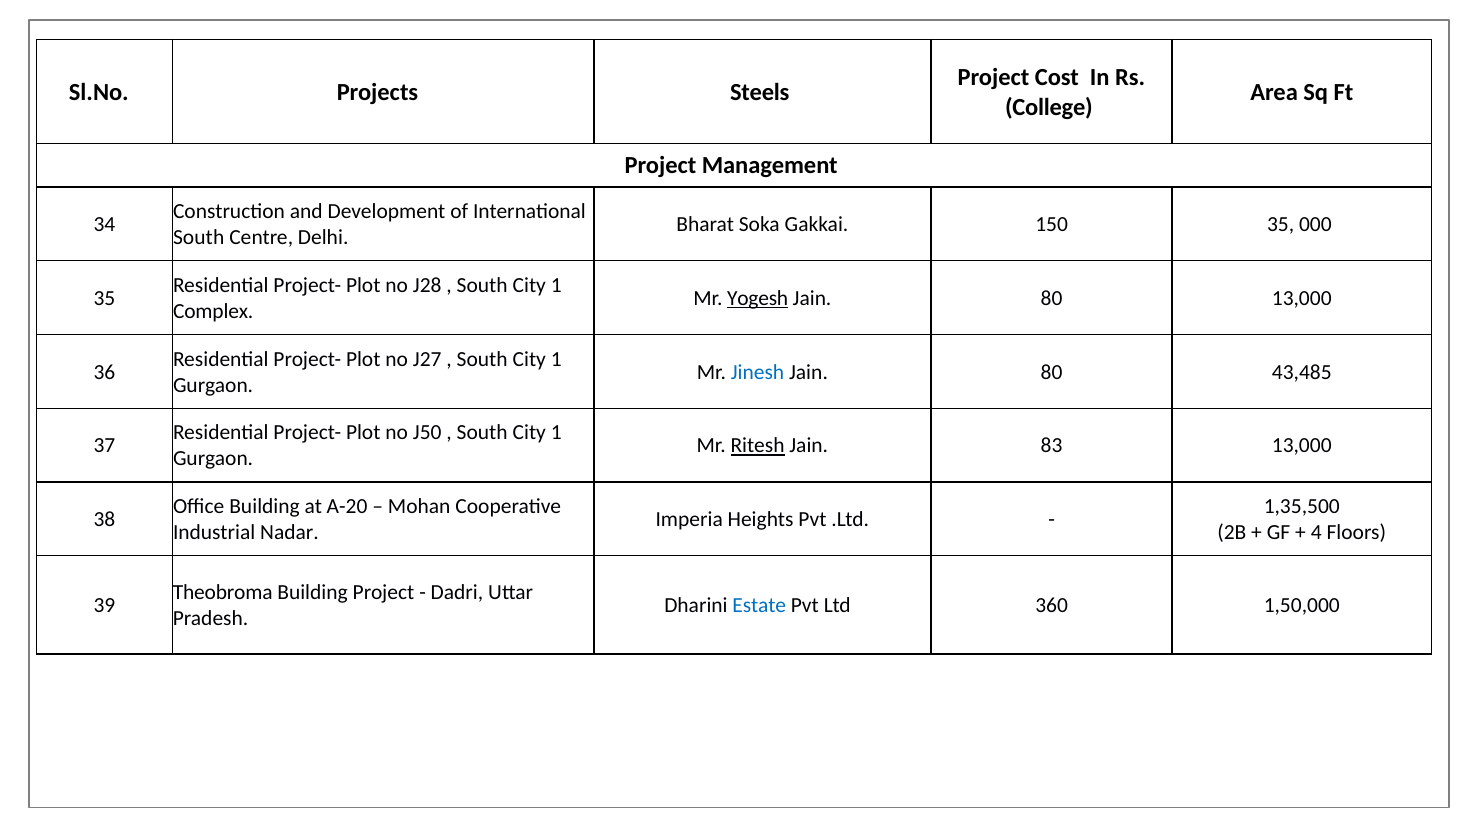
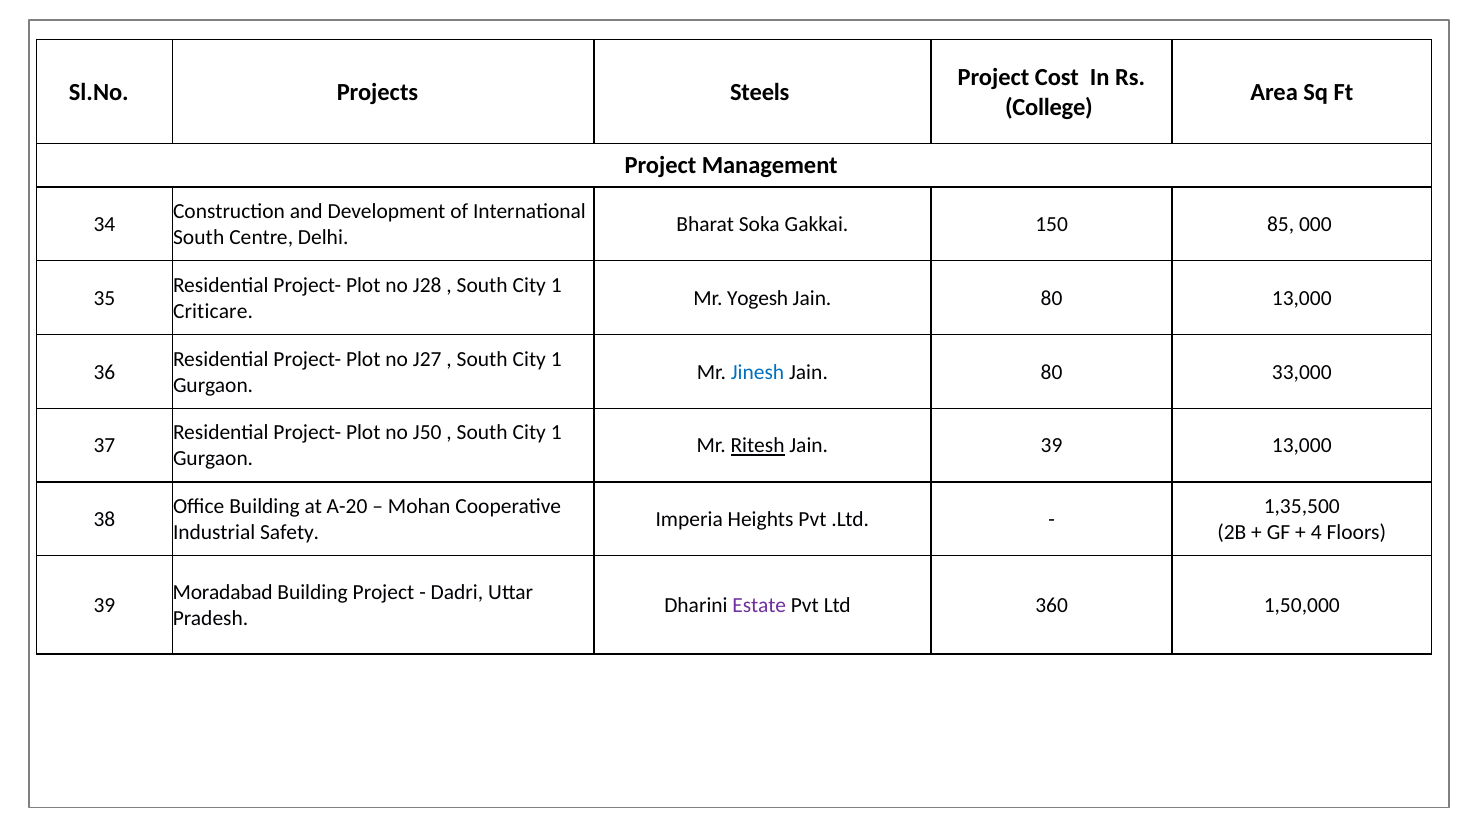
150 35: 35 -> 85
Yogesh underline: present -> none
Complex: Complex -> Criticare
43,485: 43,485 -> 33,000
Jain 83: 83 -> 39
Nadar: Nadar -> Safety
Theobroma: Theobroma -> Moradabad
Estate colour: blue -> purple
